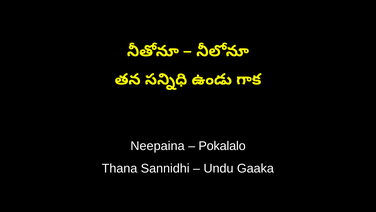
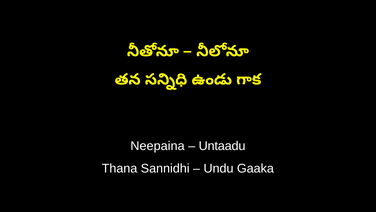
Pokalalo: Pokalalo -> Untaadu
